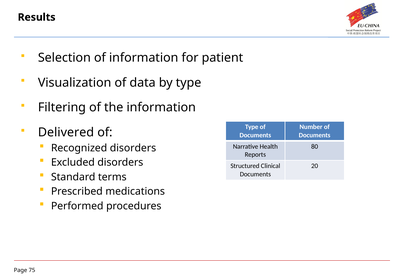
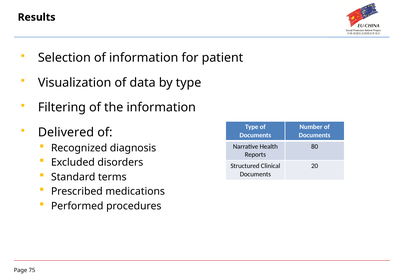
Recognized disorders: disorders -> diagnosis
